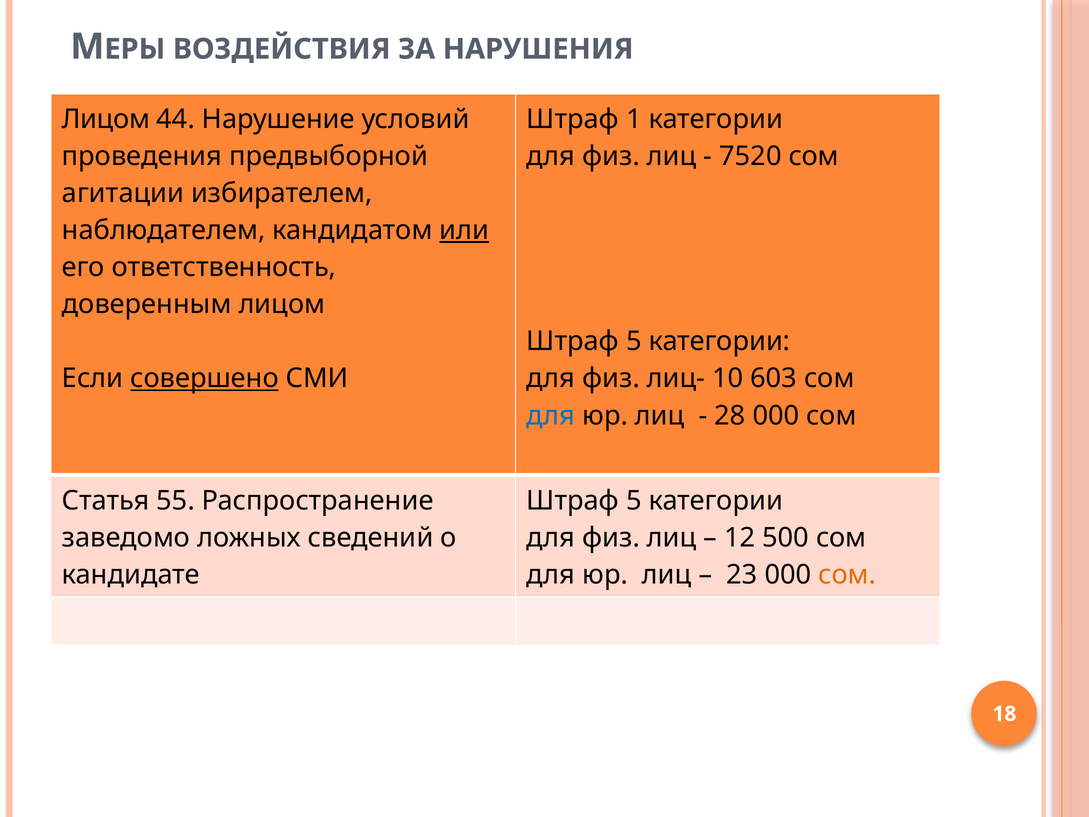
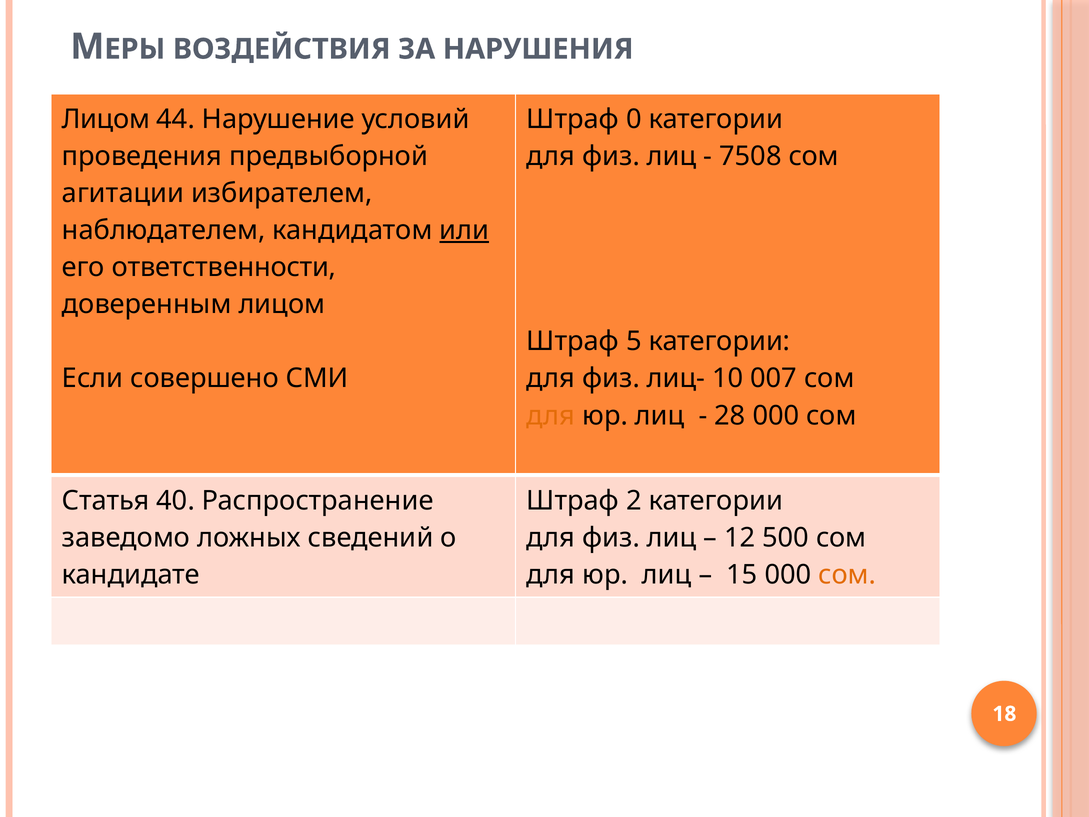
1: 1 -> 0
7520: 7520 -> 7508
ответственность: ответственность -> ответственности
совершено underline: present -> none
603: 603 -> 007
для at (551, 415) colour: blue -> orange
55: 55 -> 40
5 at (634, 500): 5 -> 2
23: 23 -> 15
